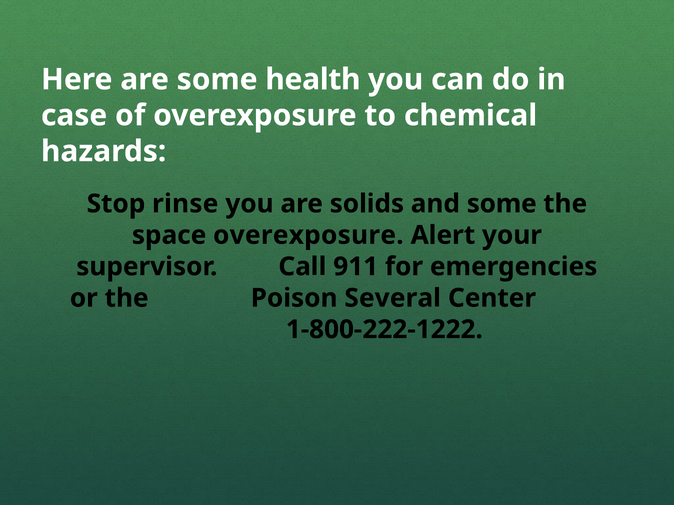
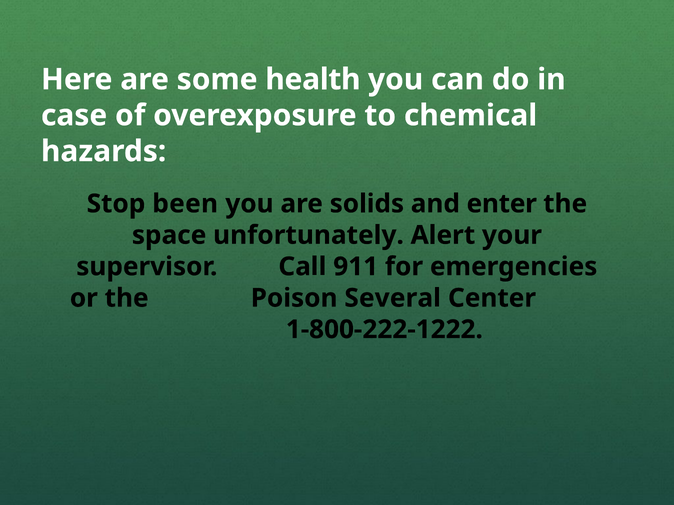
rinse: rinse -> been
and some: some -> enter
space overexposure: overexposure -> unfortunately
